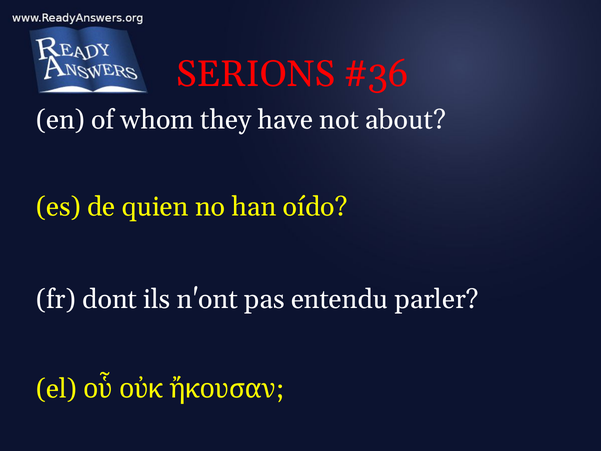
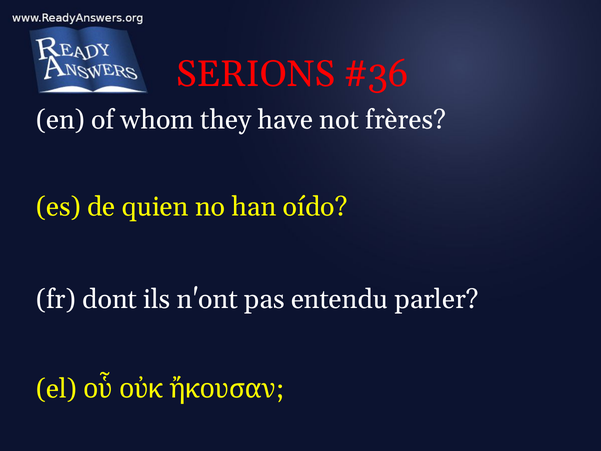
about: about -> frères
